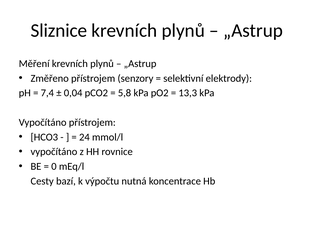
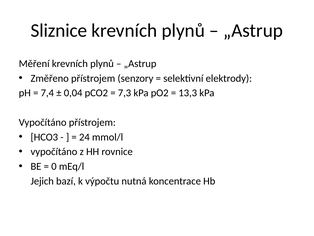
5,8: 5,8 -> 7,3
Cesty: Cesty -> Jejich
